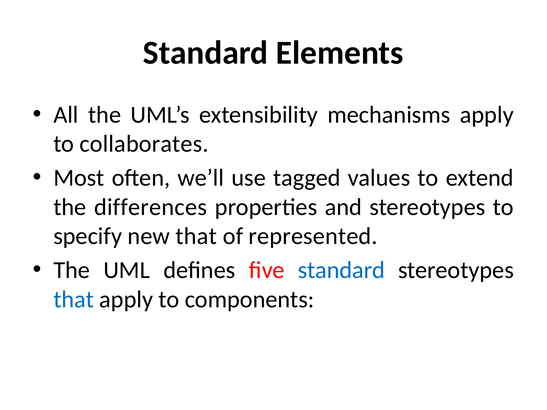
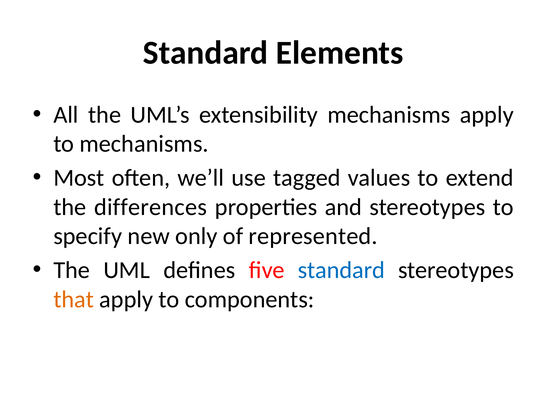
to collaborates: collaborates -> mechanisms
new that: that -> only
that at (74, 300) colour: blue -> orange
